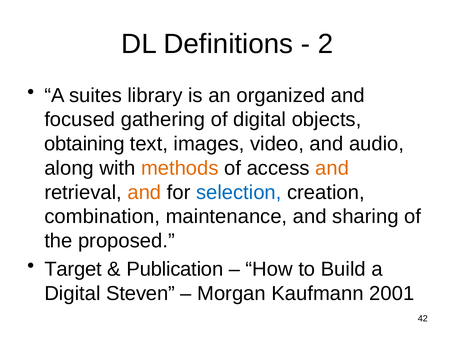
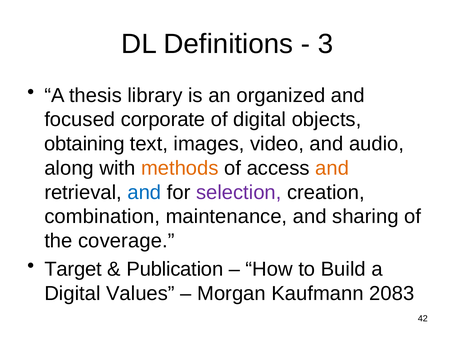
2: 2 -> 3
suites: suites -> thesis
gathering: gathering -> corporate
and at (144, 193) colour: orange -> blue
selection colour: blue -> purple
proposed: proposed -> coverage
Steven: Steven -> Values
2001: 2001 -> 2083
